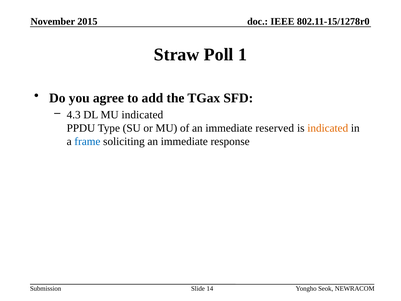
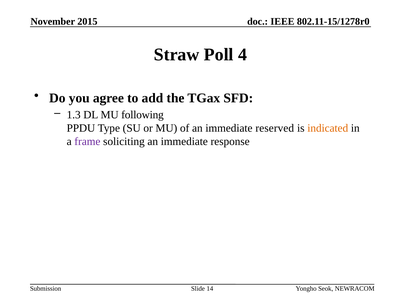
1: 1 -> 4
4.3: 4.3 -> 1.3
MU indicated: indicated -> following
frame colour: blue -> purple
